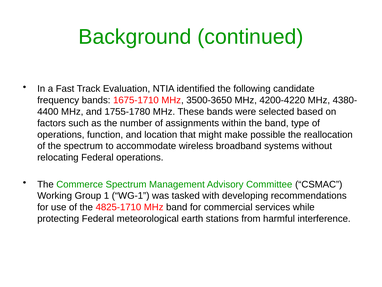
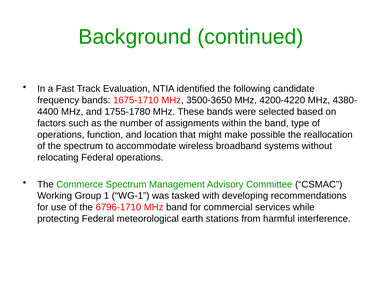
4825-1710: 4825-1710 -> 6796-1710
